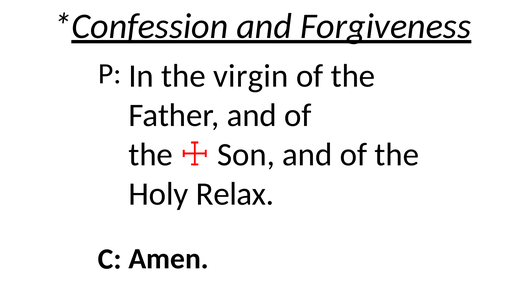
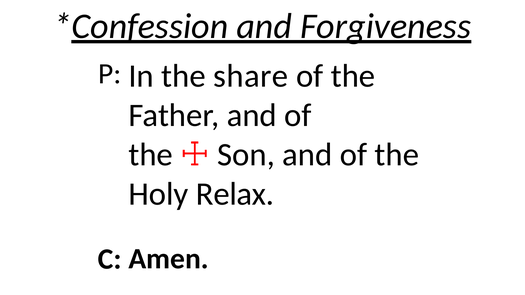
virgin: virgin -> share
